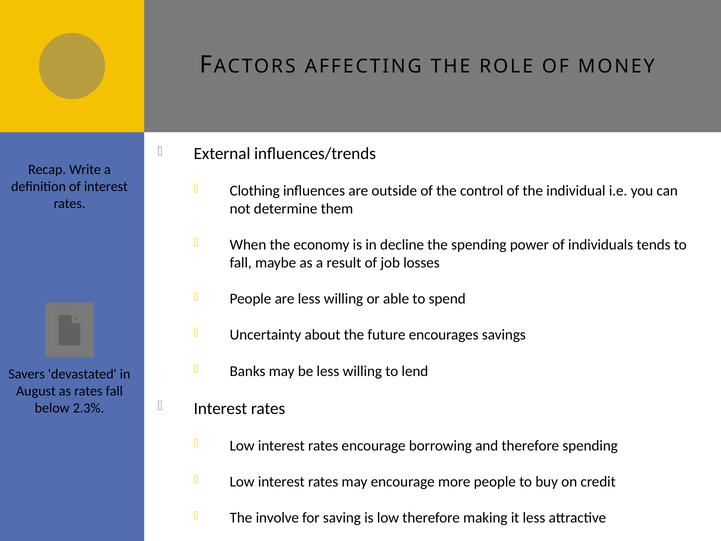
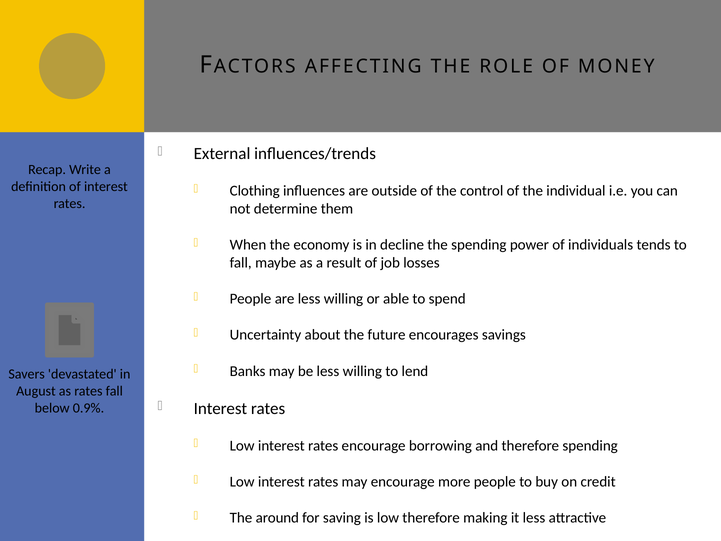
2.3%: 2.3% -> 0.9%
involve: involve -> around
